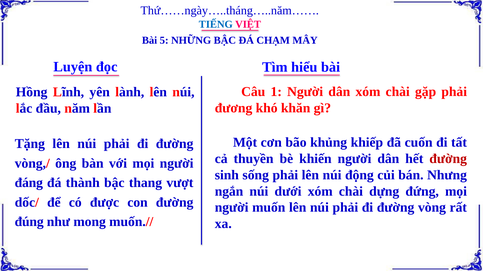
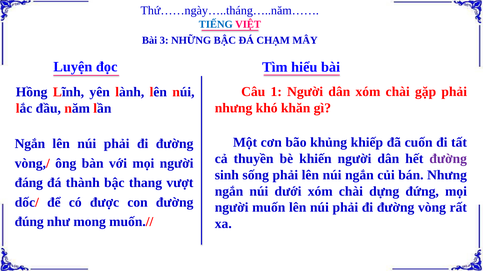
5: 5 -> 3
đương at (234, 108): đương -> nhưng
Tặng at (30, 144): Tặng -> Ngắn
đường at (448, 159) colour: red -> purple
núi động: động -> ngắn
